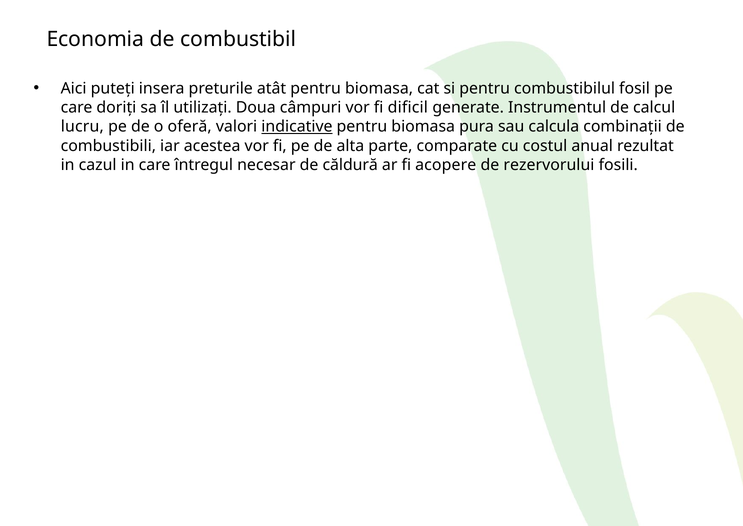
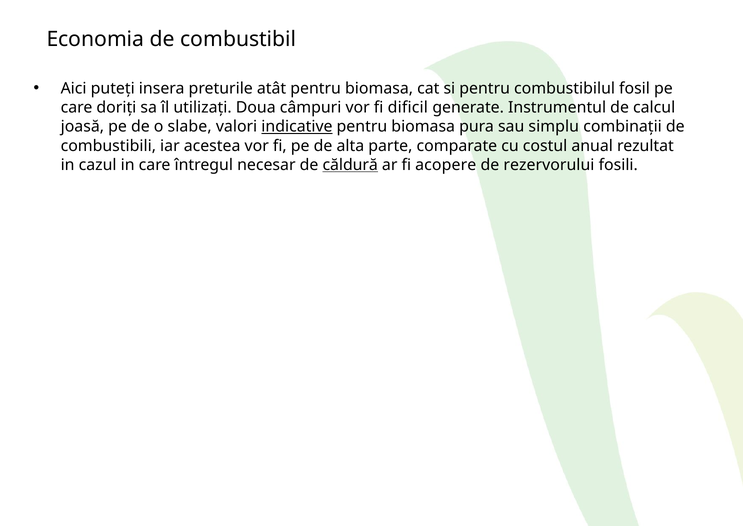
lucru: lucru -> joasă
oferă: oferă -> slabe
calcula: calcula -> simplu
căldură underline: none -> present
